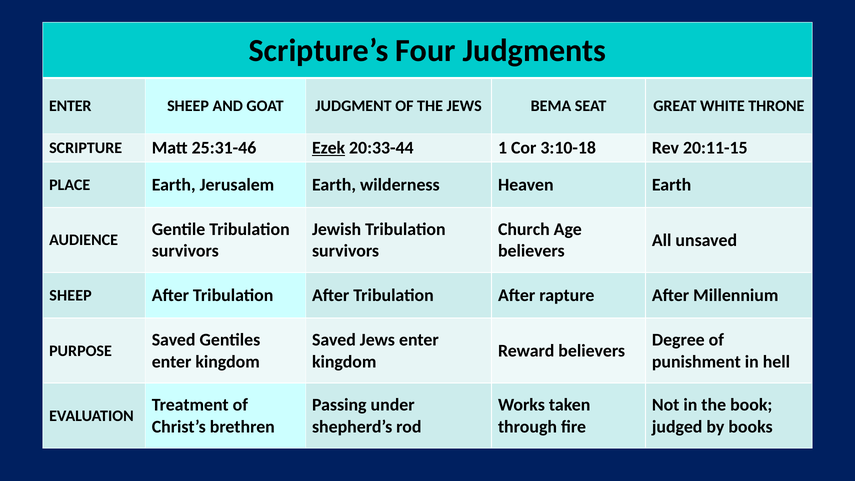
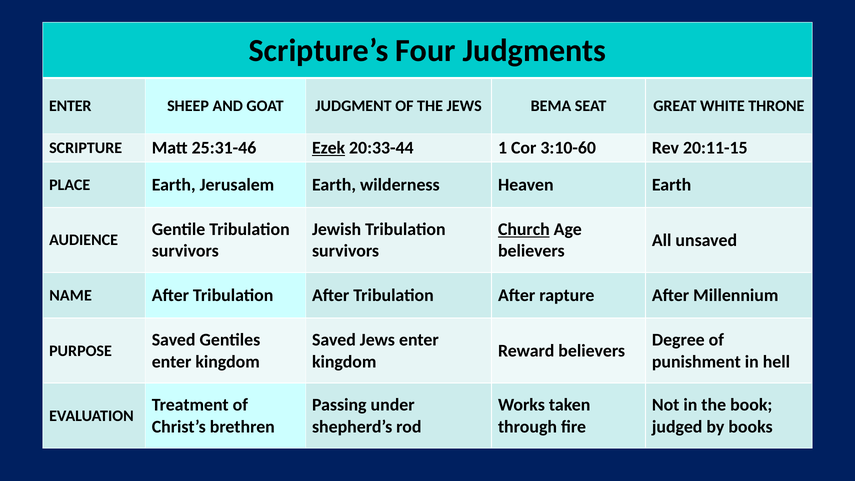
3:10-18: 3:10-18 -> 3:10-60
Church underline: none -> present
SHEEP at (71, 295): SHEEP -> NAME
